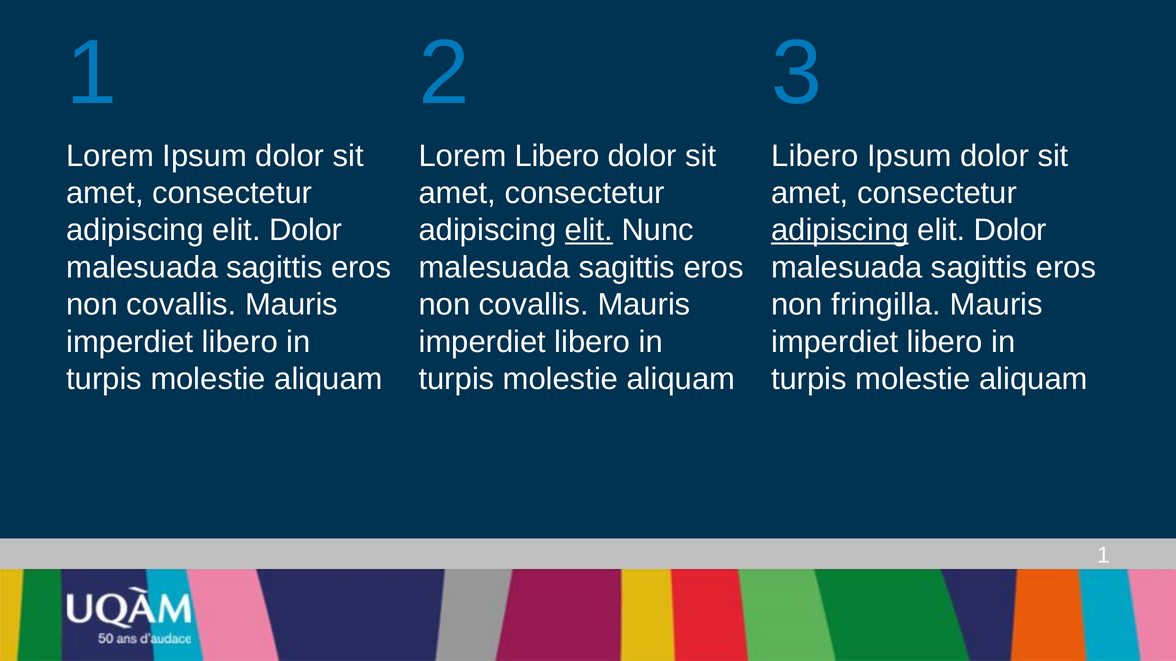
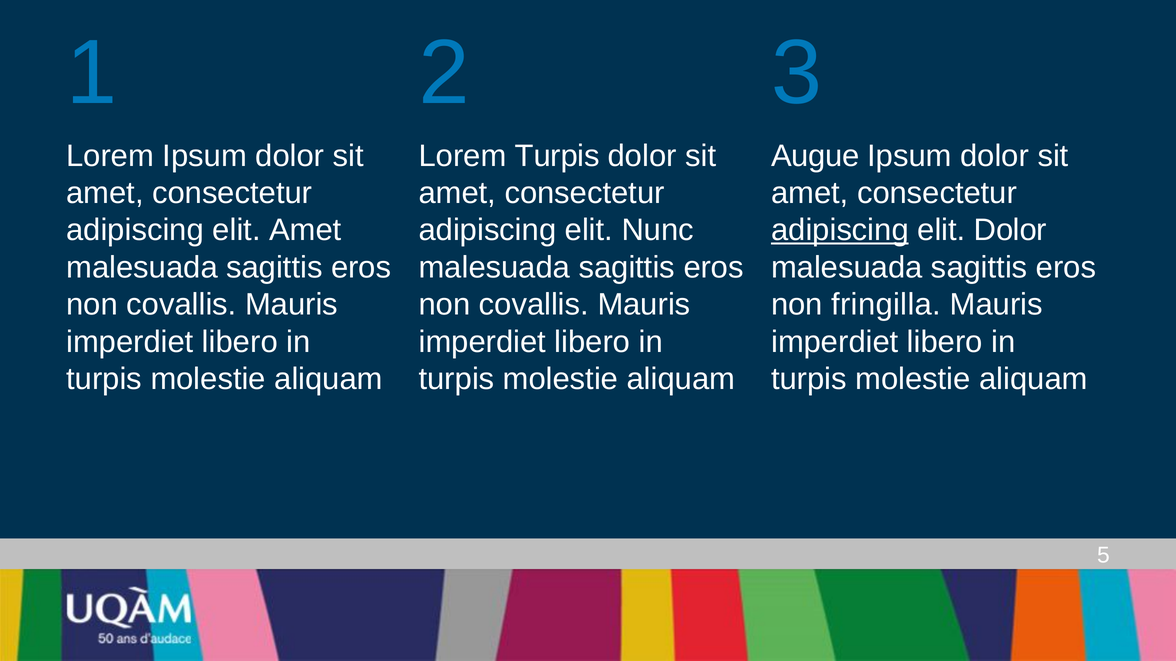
Lorem Libero: Libero -> Turpis
Libero at (815, 156): Libero -> Augue
Dolor at (306, 230): Dolor -> Amet
elit at (589, 230) underline: present -> none
1 at (1104, 556): 1 -> 5
